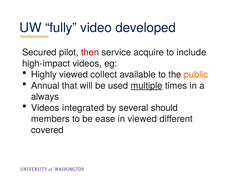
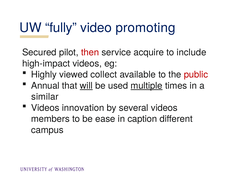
developed: developed -> promoting
public colour: orange -> red
will underline: none -> present
always: always -> similar
integrated: integrated -> innovation
several should: should -> videos
in viewed: viewed -> caption
covered: covered -> campus
